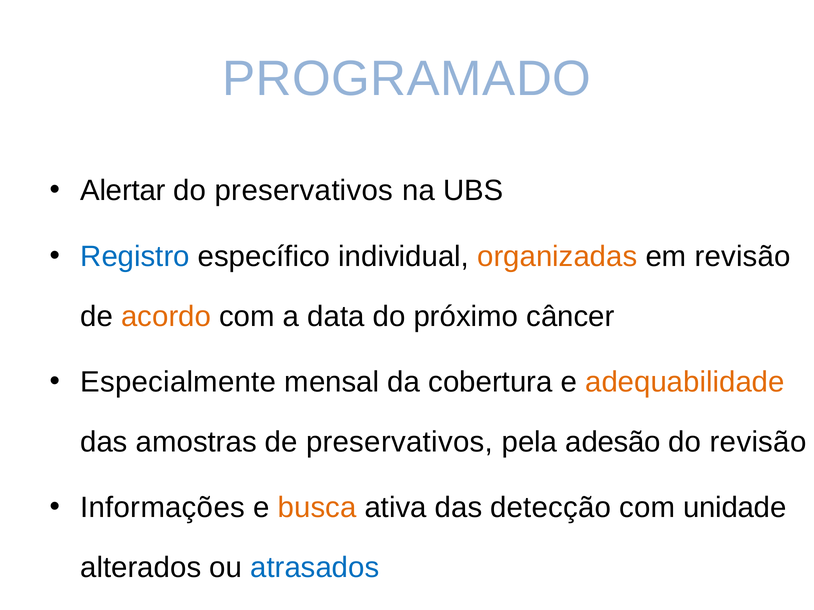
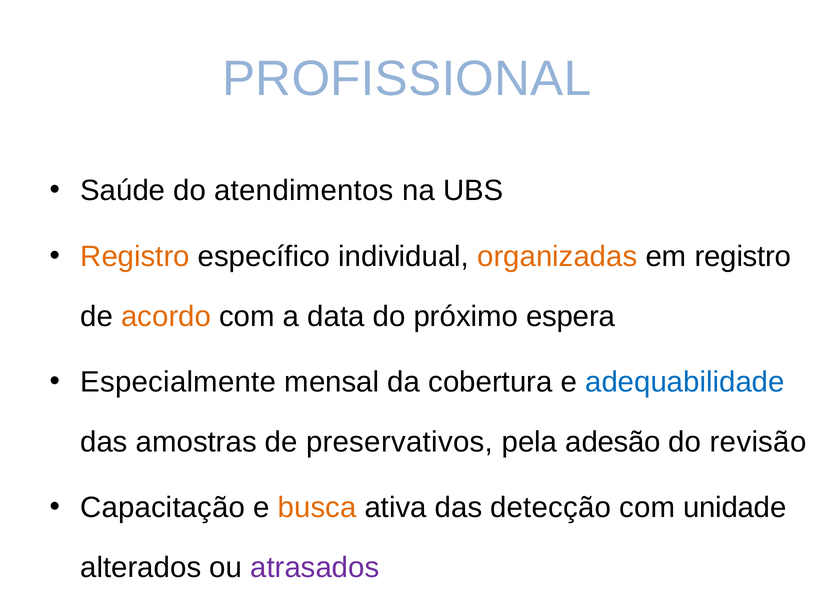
PROGRAMADO: PROGRAMADO -> PROFISSIONAL
Alertar: Alertar -> Saúde
do preservativos: preservativos -> atendimentos
Registro at (135, 257) colour: blue -> orange
em revisão: revisão -> registro
câncer: câncer -> espera
adequabilidade colour: orange -> blue
Informações: Informações -> Capacitação
atrasados colour: blue -> purple
